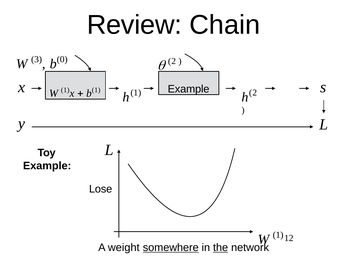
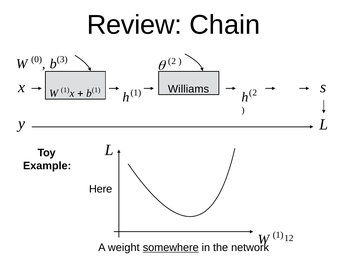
3: 3 -> 0
0: 0 -> 3
Example at (189, 89): Example -> Williams
Lose: Lose -> Here
the underline: present -> none
